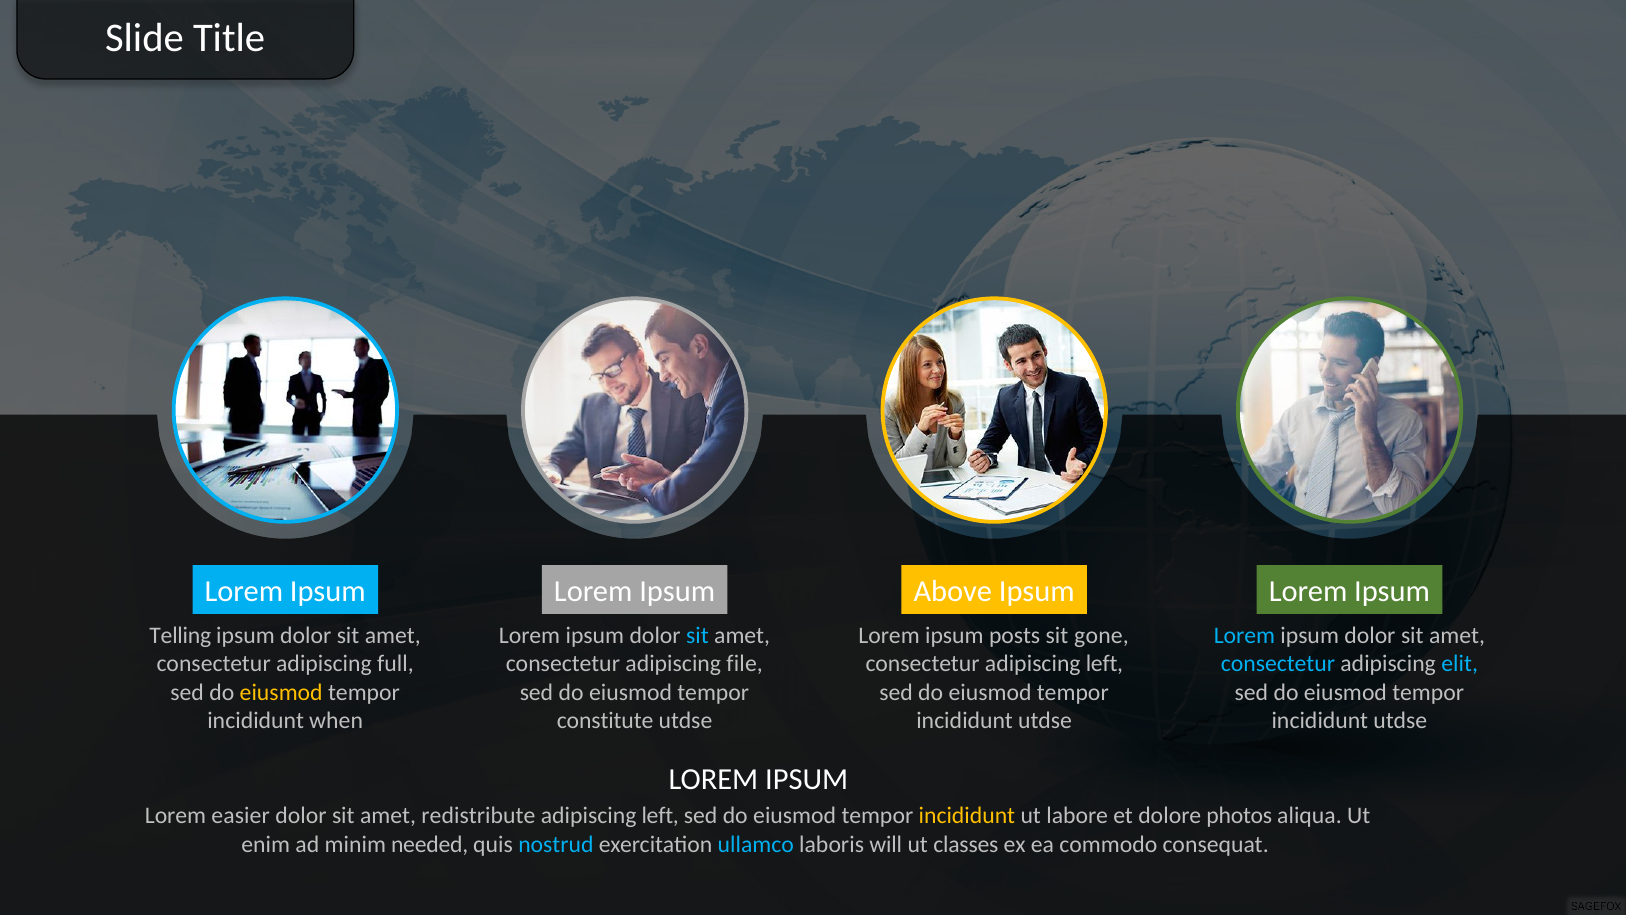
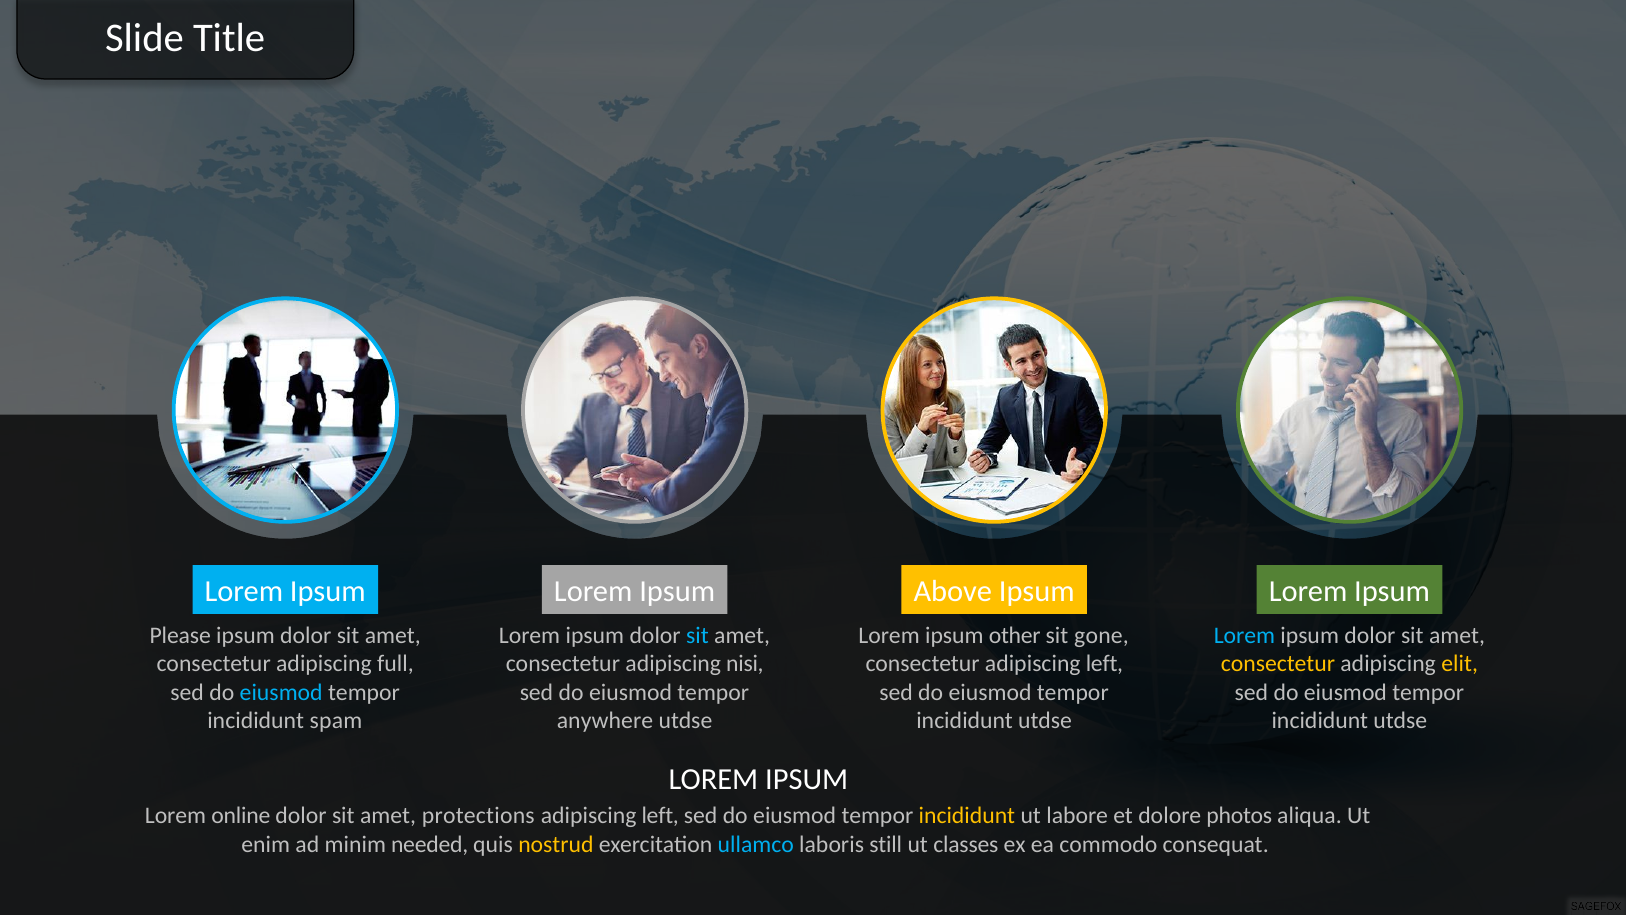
Telling: Telling -> Please
posts: posts -> other
file: file -> nisi
consectetur at (1278, 664) colour: light blue -> yellow
elit colour: light blue -> yellow
eiusmod at (281, 692) colour: yellow -> light blue
when: when -> spam
constitute: constitute -> anywhere
easier: easier -> online
redistribute: redistribute -> protections
nostrud colour: light blue -> yellow
will: will -> still
